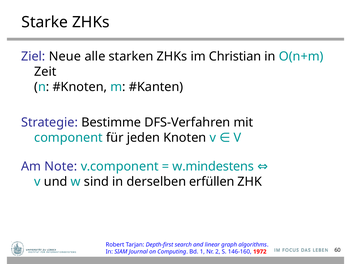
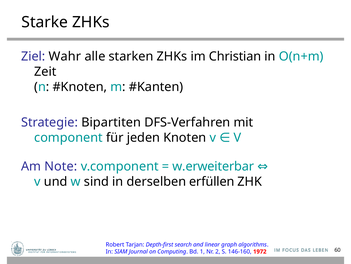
Neue: Neue -> Wahr
Bestimme: Bestimme -> Bipartiten
w.mindestens: w.mindestens -> w.erweiterbar
